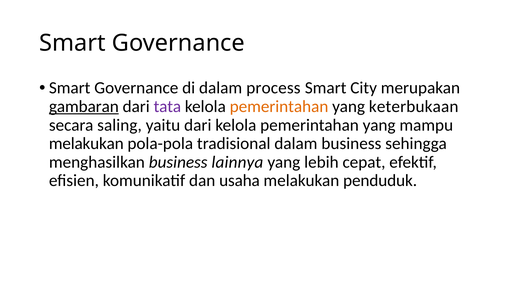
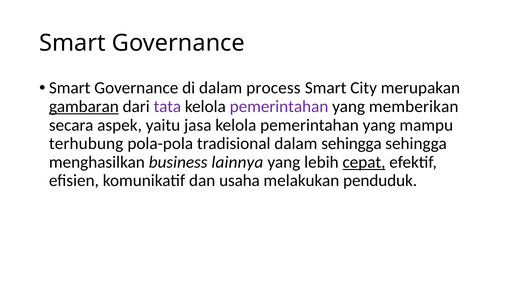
pemerintahan at (279, 107) colour: orange -> purple
keterbukaan: keterbukaan -> memberikan
saling: saling -> aspek
yaitu dari: dari -> jasa
melakukan at (86, 144): melakukan -> terhubung
dalam business: business -> sehingga
cepat underline: none -> present
